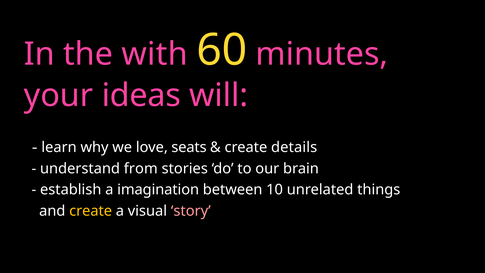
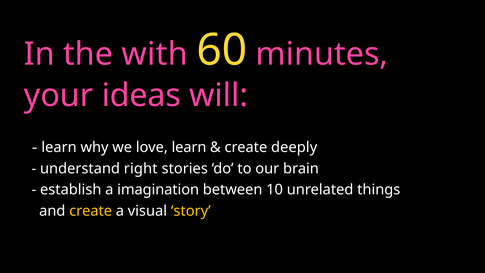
love seats: seats -> learn
details: details -> deeply
from: from -> right
story colour: pink -> yellow
